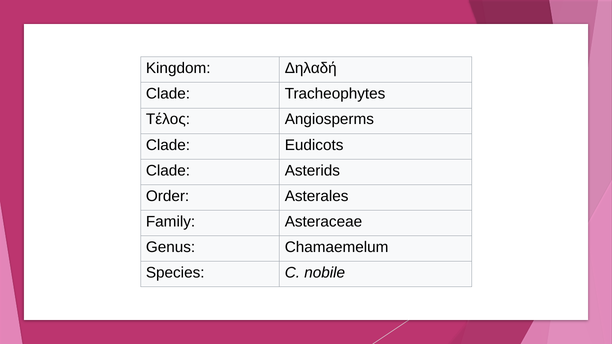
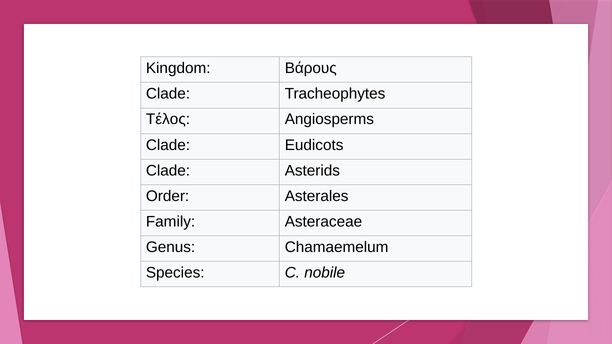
Δηλαδή: Δηλαδή -> Βάρους
